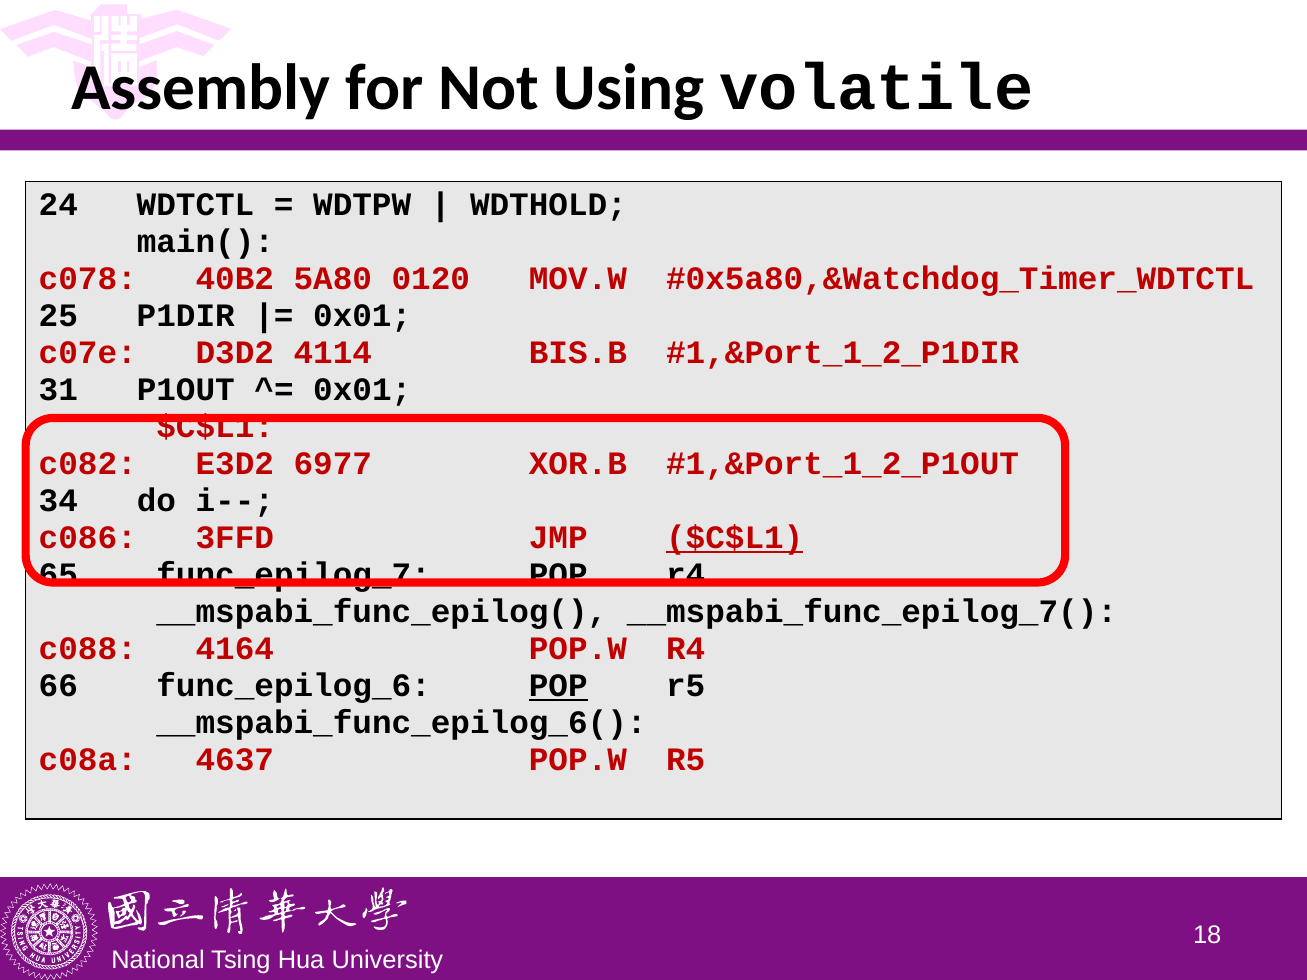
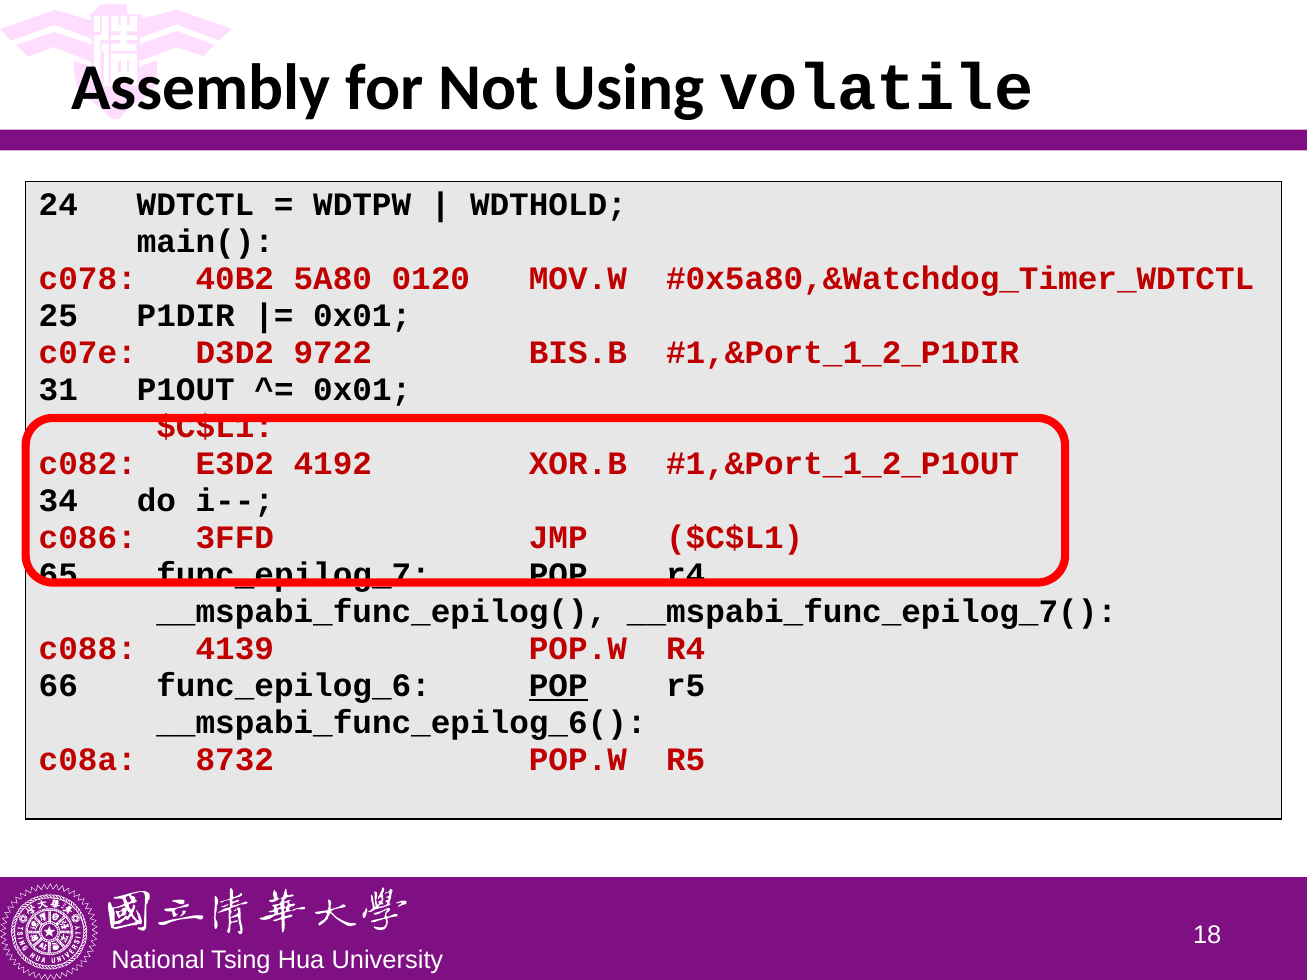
4114: 4114 -> 9722
6977: 6977 -> 4192
$C$L1 at (735, 538) underline: present -> none
4164: 4164 -> 4139
4637: 4637 -> 8732
